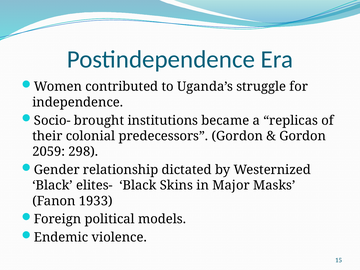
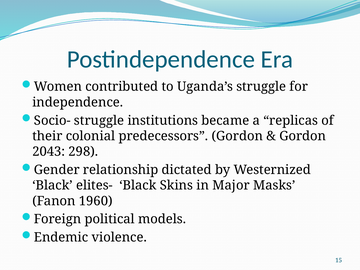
Socio- brought: brought -> struggle
2059: 2059 -> 2043
1933: 1933 -> 1960
